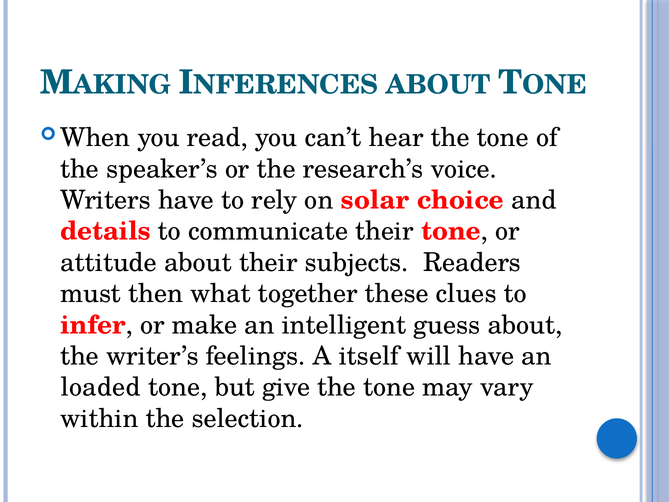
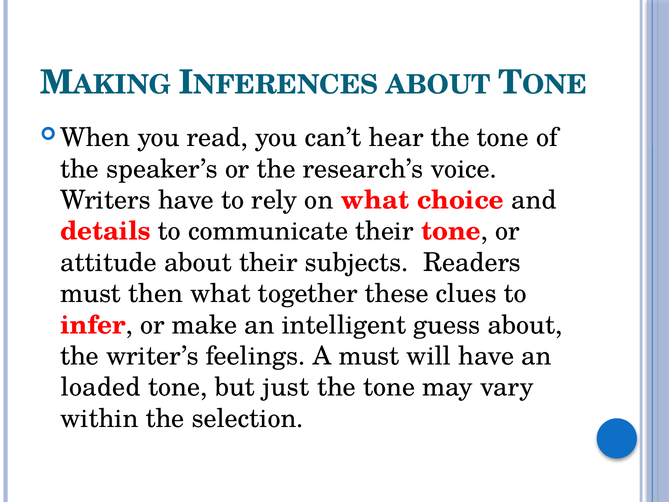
on solar: solar -> what
A itself: itself -> must
give: give -> just
